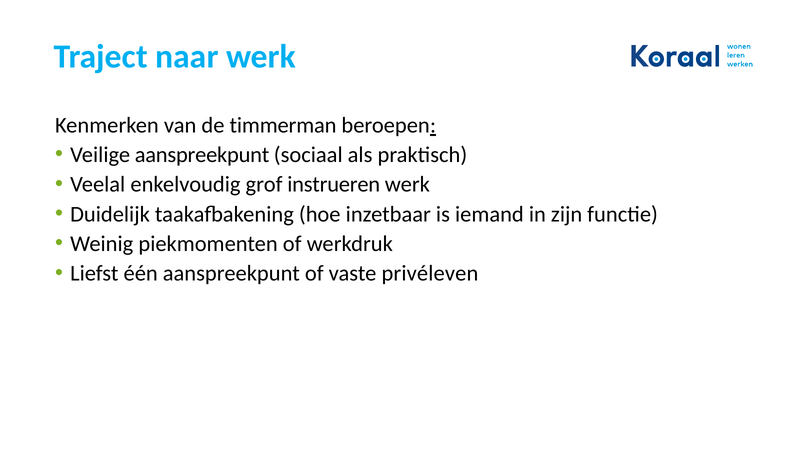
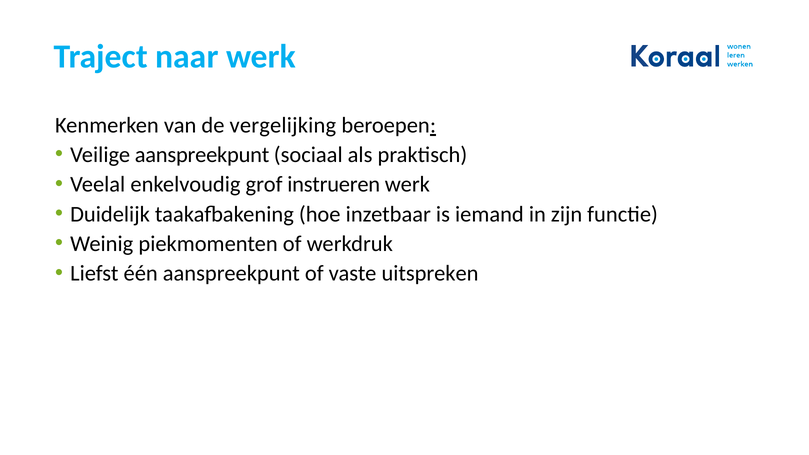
timmerman: timmerman -> vergelijking
privéleven: privéleven -> uitspreken
